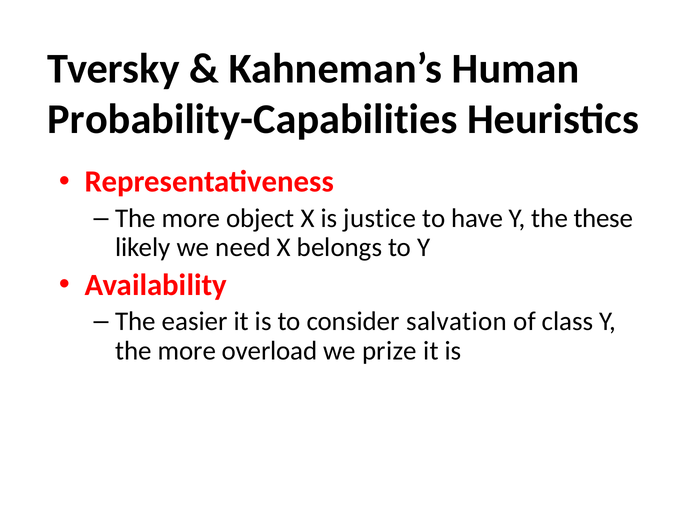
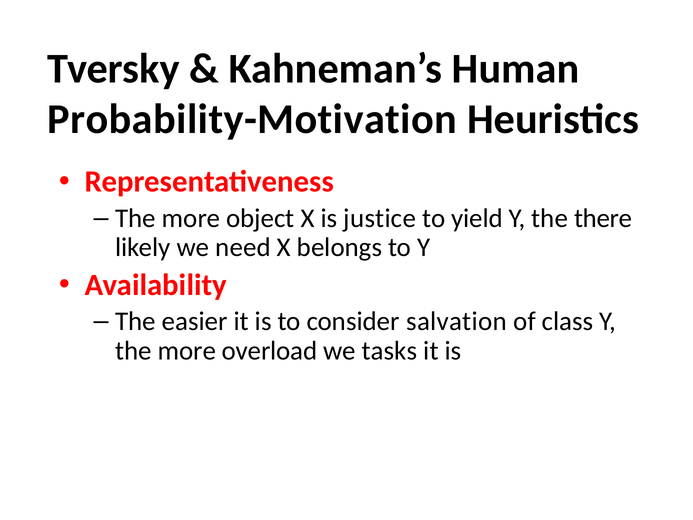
Probability-Capabilities: Probability-Capabilities -> Probability-Motivation
have: have -> yield
these: these -> there
prize: prize -> tasks
